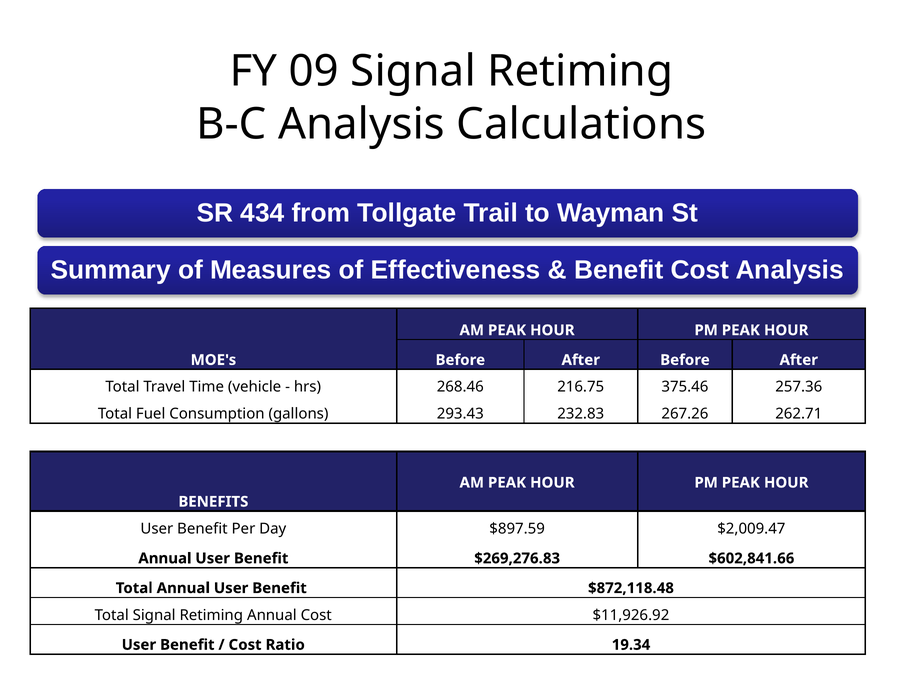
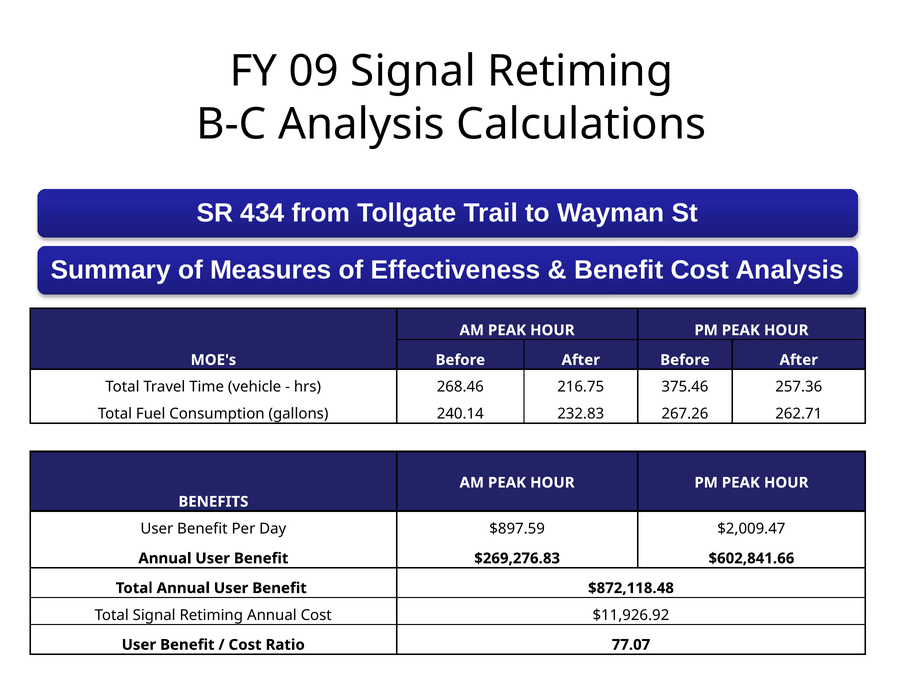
293.43: 293.43 -> 240.14
19.34: 19.34 -> 77.07
